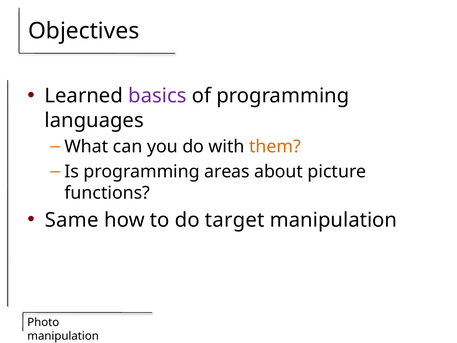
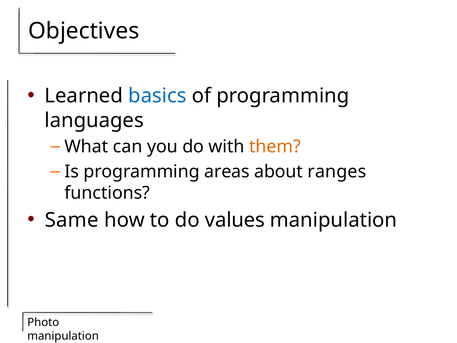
basics colour: purple -> blue
picture: picture -> ranges
target: target -> values
